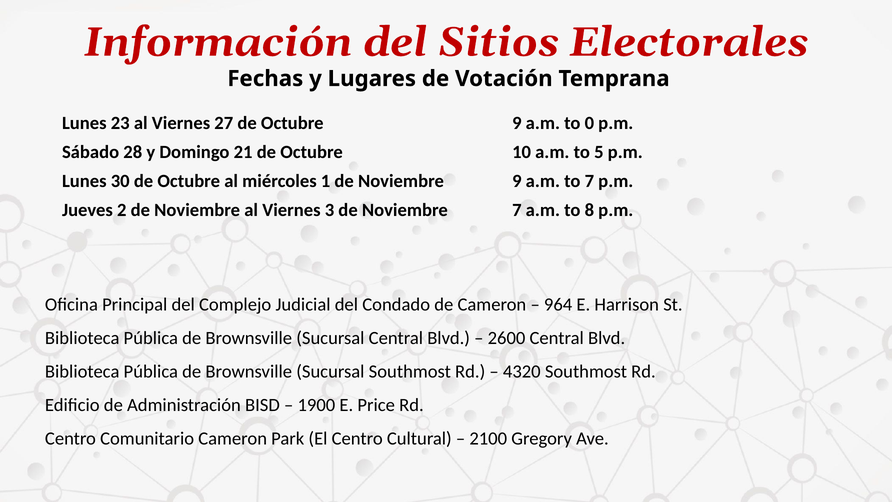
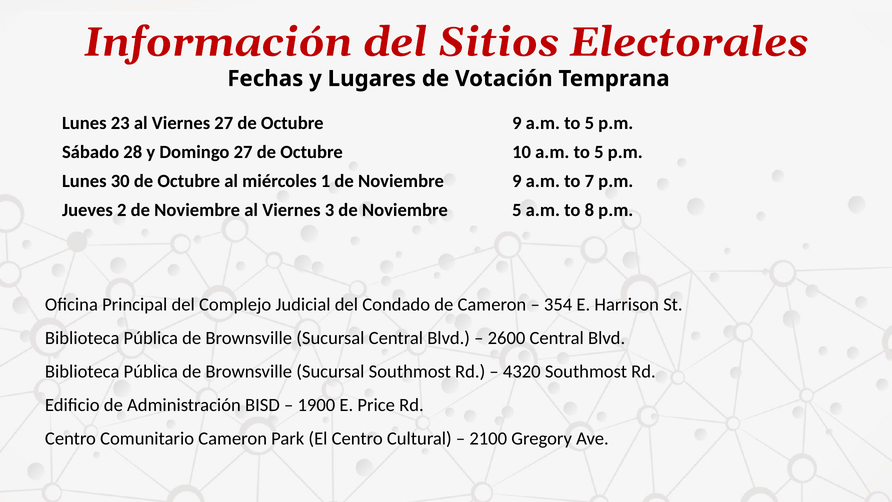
9 a.m to 0: 0 -> 5
Domingo 21: 21 -> 27
Noviembre 7: 7 -> 5
964: 964 -> 354
